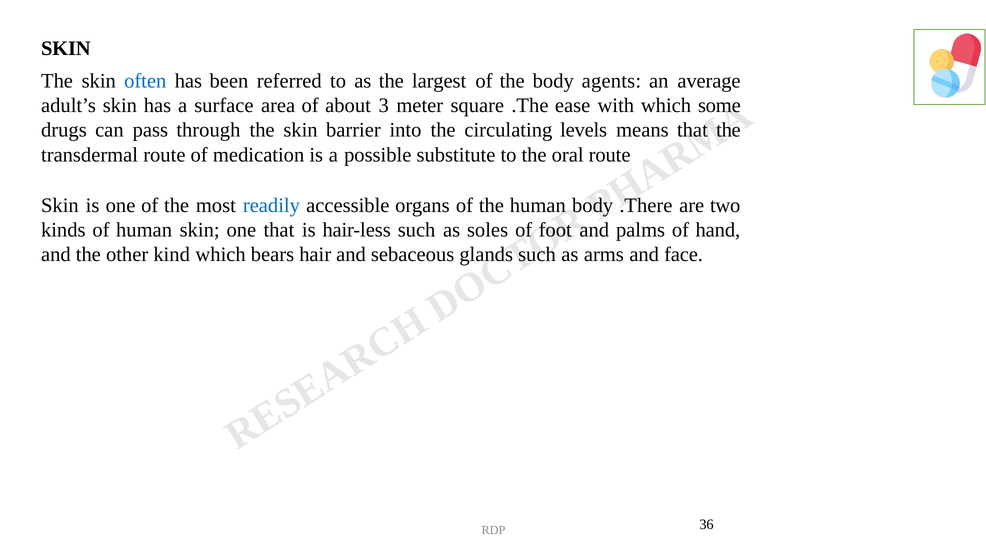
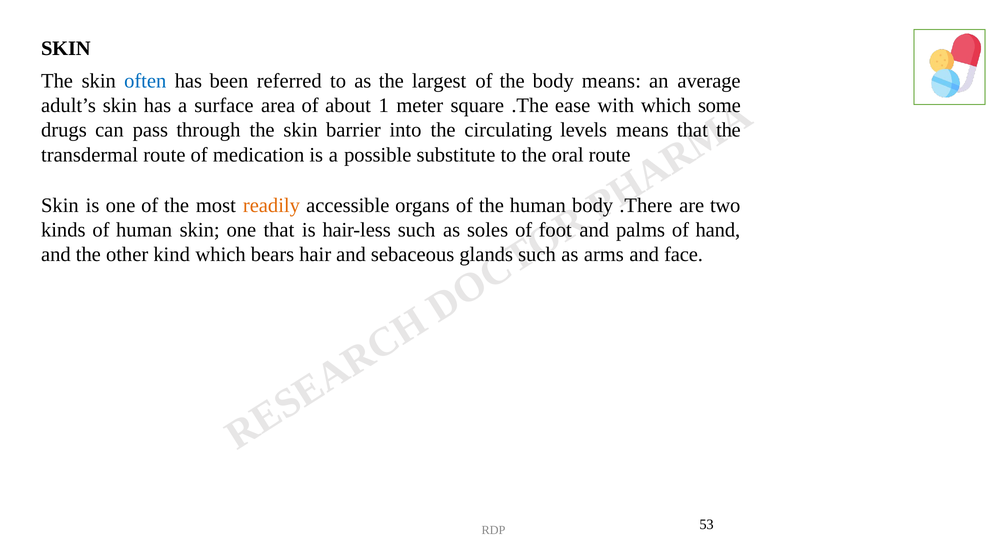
body agents: agents -> means
3: 3 -> 1
readily colour: blue -> orange
36: 36 -> 53
